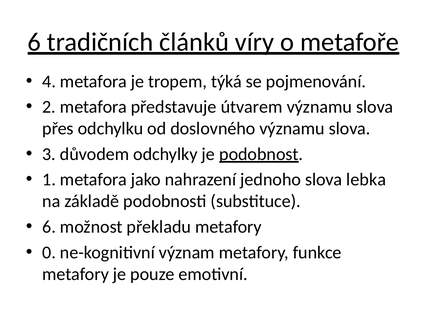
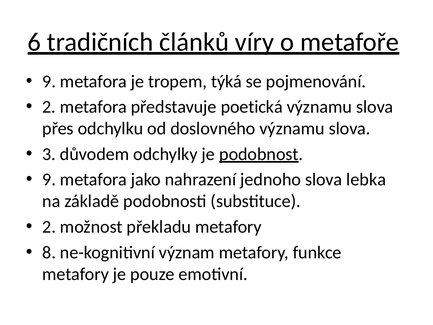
4 at (49, 81): 4 -> 9
útvarem: útvarem -> poetická
1 at (49, 180): 1 -> 9
6 at (49, 227): 6 -> 2
0: 0 -> 8
